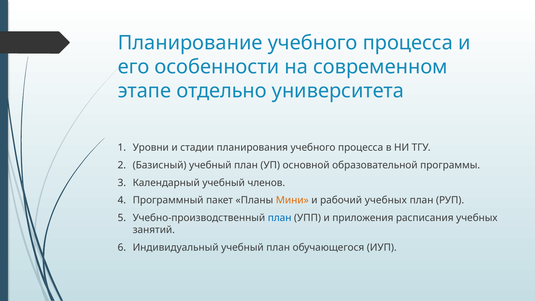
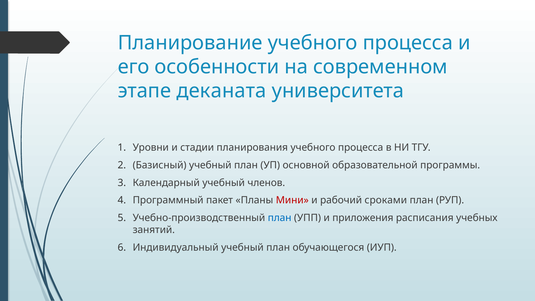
отдельно: отдельно -> деканата
Мини colour: orange -> red
рабочий учебных: учебных -> сроками
